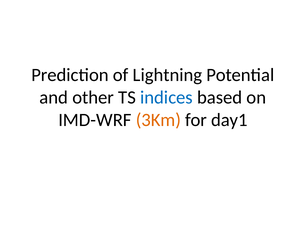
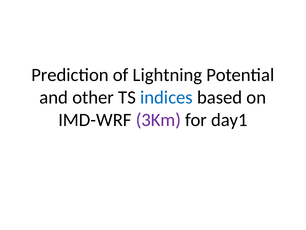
3Km colour: orange -> purple
